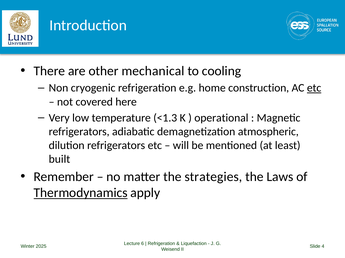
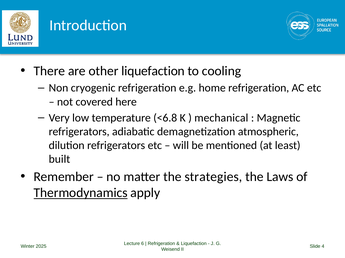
other mechanical: mechanical -> liquefaction
home construction: construction -> refrigeration
etc at (314, 88) underline: present -> none
<1.3: <1.3 -> <6.8
operational: operational -> mechanical
